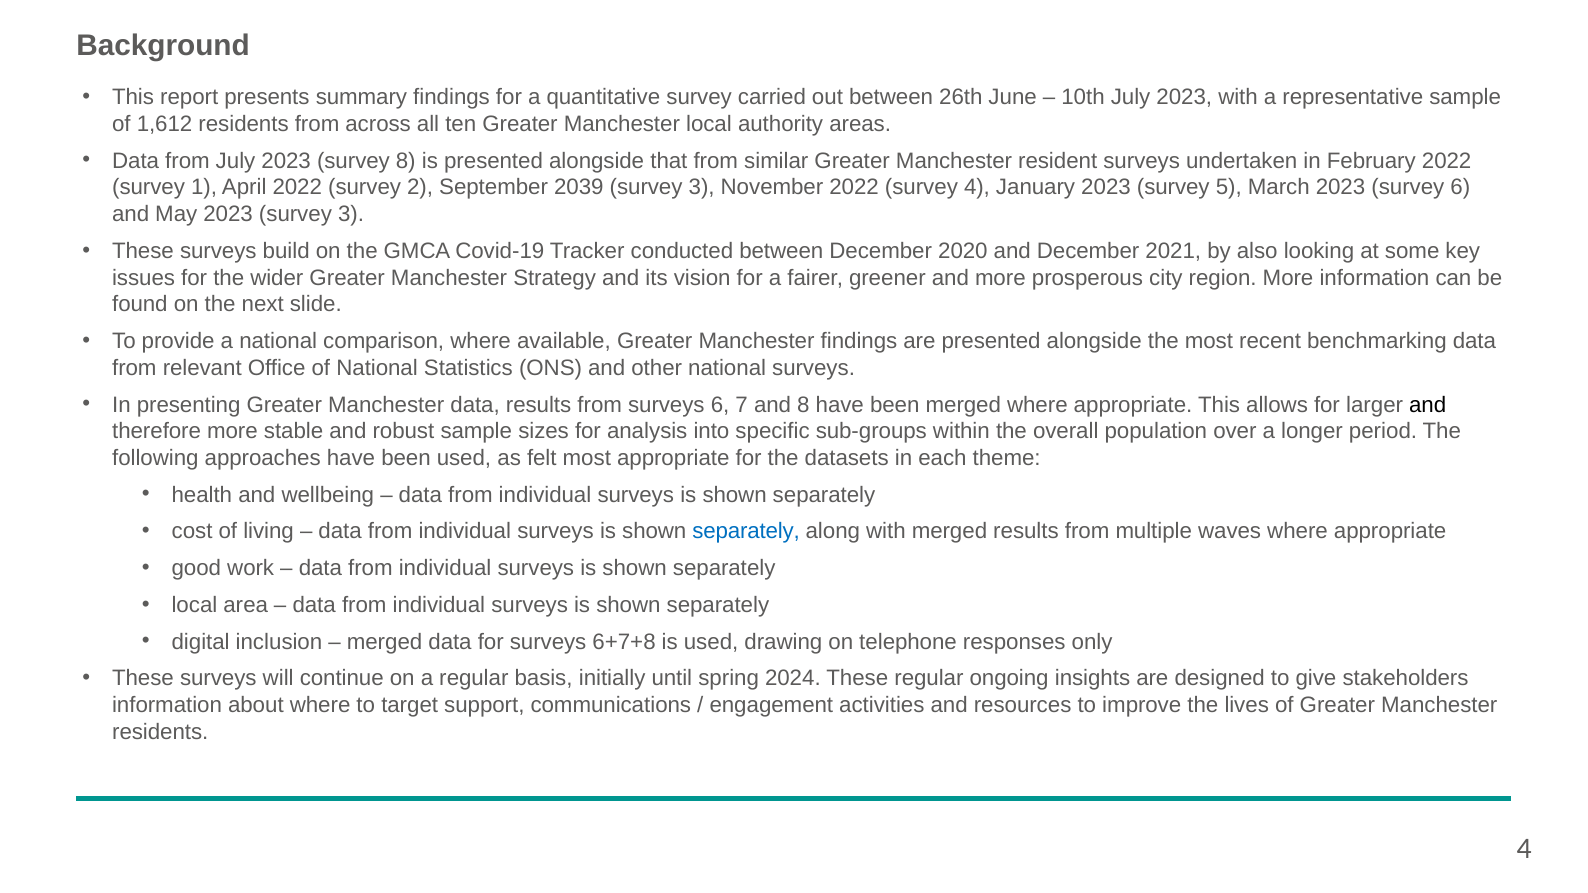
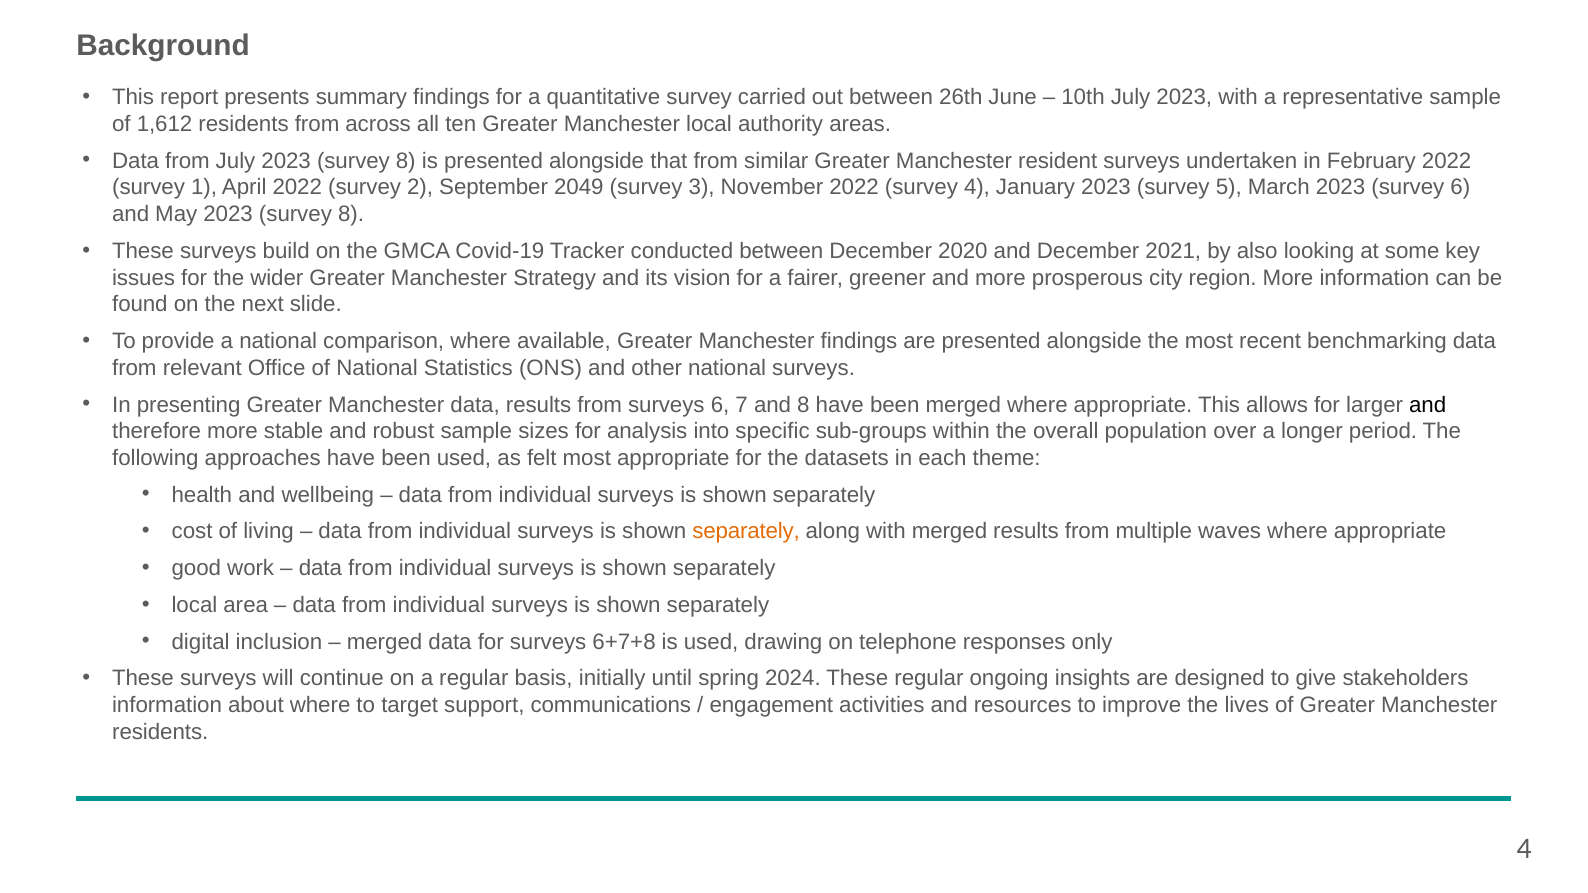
2039: 2039 -> 2049
May 2023 survey 3: 3 -> 8
separately at (746, 532) colour: blue -> orange
